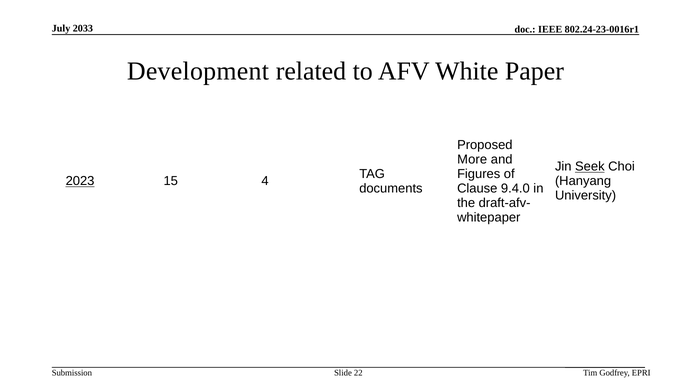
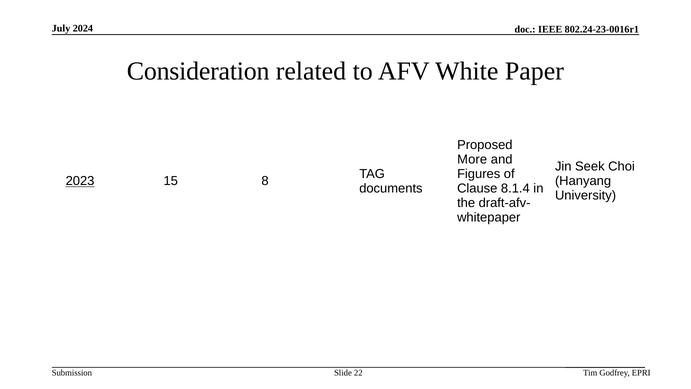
2033: 2033 -> 2024
Development: Development -> Consideration
Seek underline: present -> none
4: 4 -> 8
9.4.0: 9.4.0 -> 8.1.4
